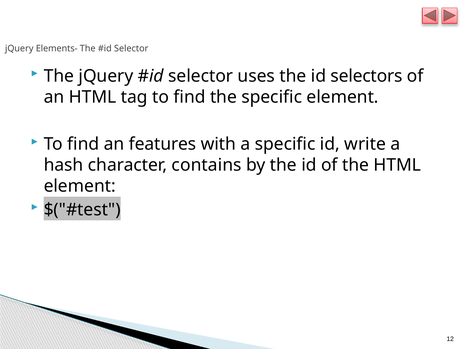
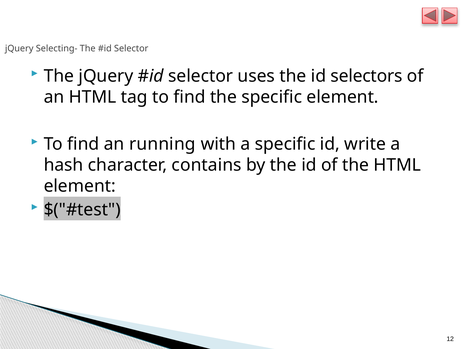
Elements-: Elements- -> Selecting-
features: features -> running
